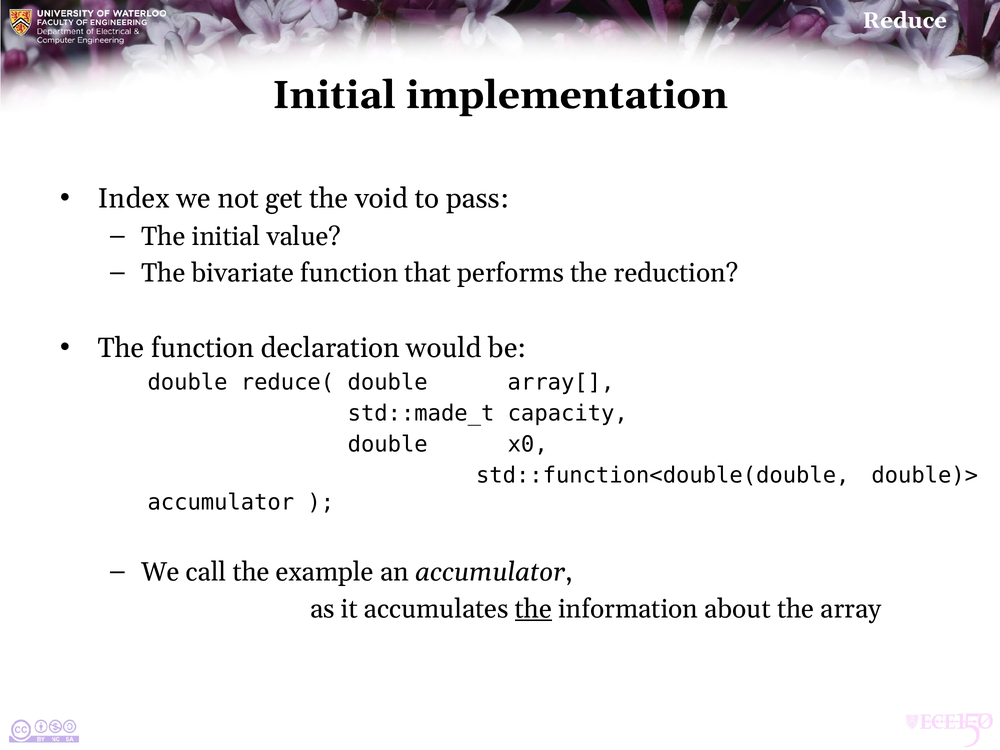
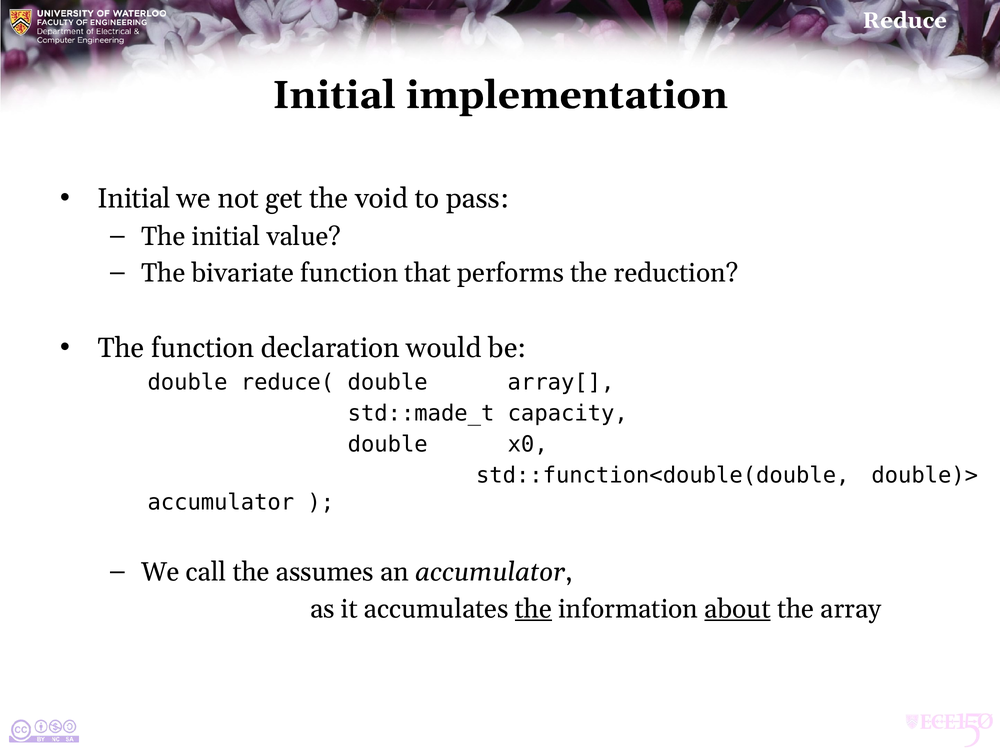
Index at (134, 199): Index -> Initial
example: example -> assumes
about underline: none -> present
